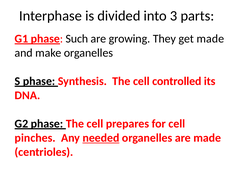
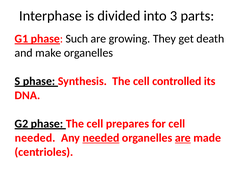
get made: made -> death
pinches at (35, 138): pinches -> needed
are at (183, 138) underline: none -> present
